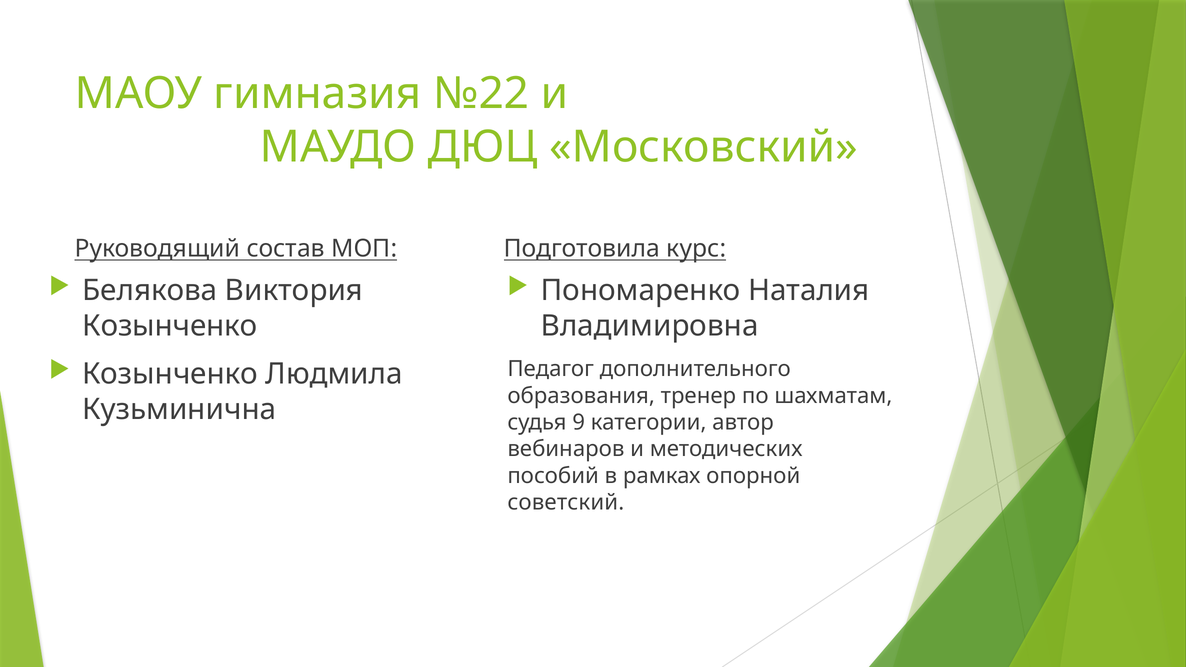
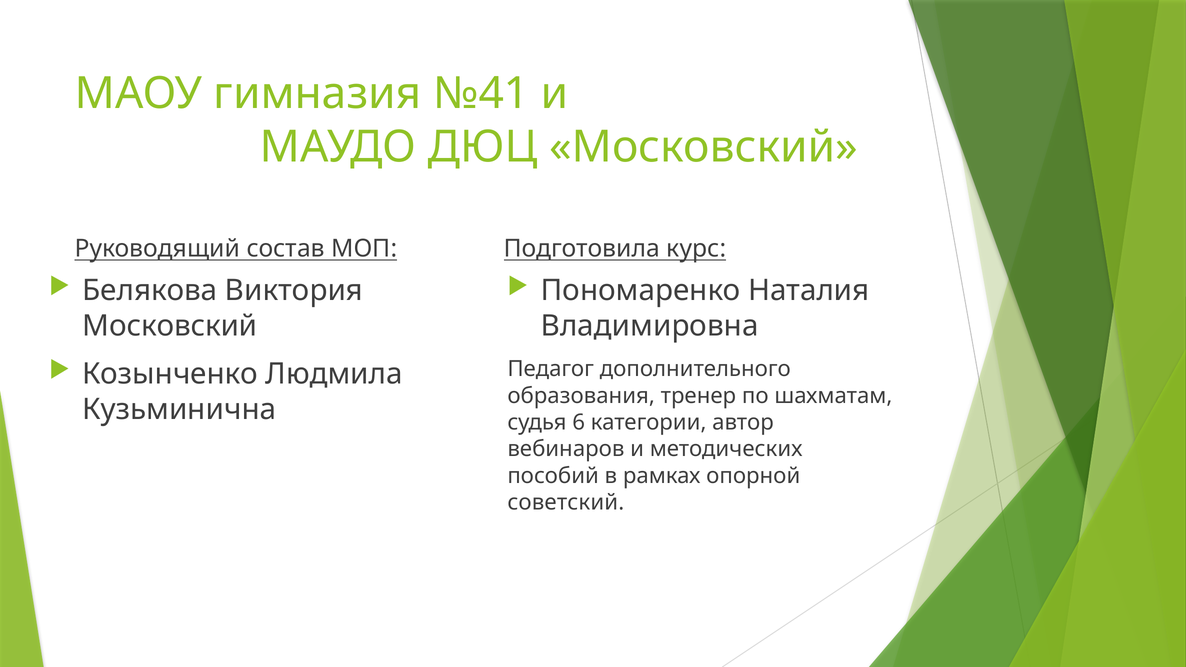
№22: №22 -> №41
Козынченко at (170, 326): Козынченко -> Московский
9: 9 -> 6
